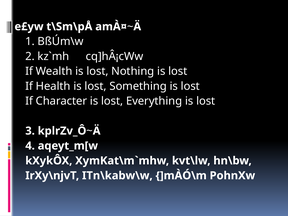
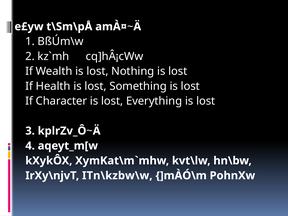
ITn\kabw\w: ITn\kabw\w -> ITn\kzbw\w
